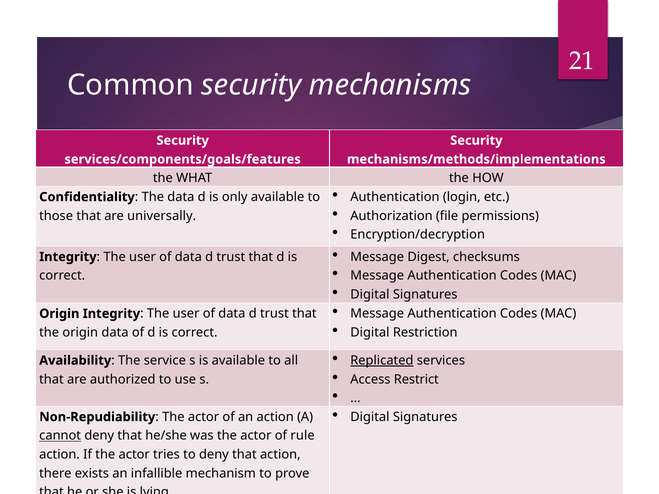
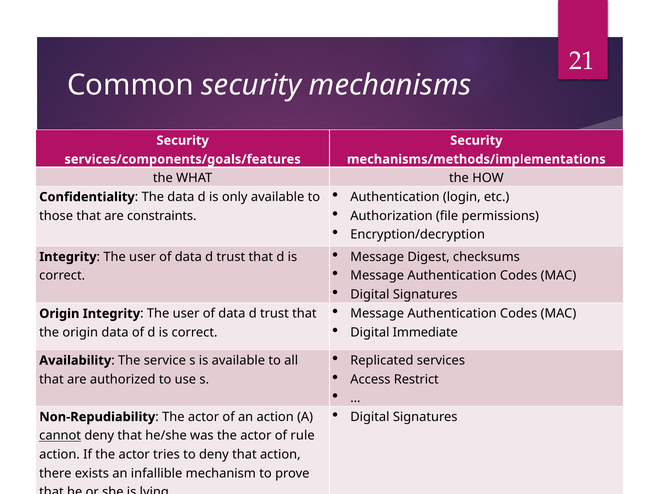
universally: universally -> constraints
Restriction: Restriction -> Immediate
Replicated underline: present -> none
